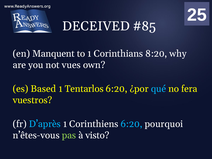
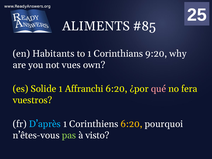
DECEIVED: DECEIVED -> ALIMENTS
Manquent: Manquent -> Habitants
8:20: 8:20 -> 9:20
Based: Based -> Solide
Tentarlos: Tentarlos -> Affranchi
qué colour: light blue -> pink
6:20 at (132, 124) colour: light blue -> yellow
